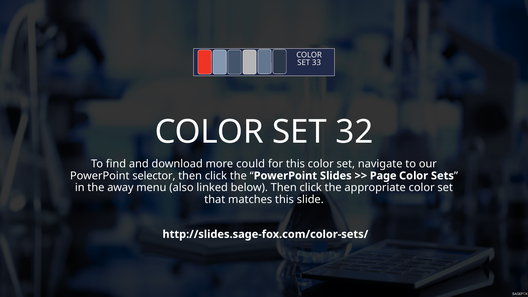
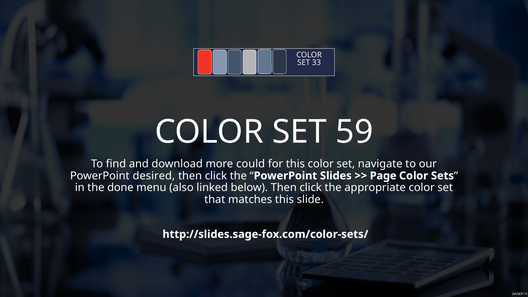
32: 32 -> 59
selector: selector -> desired
away: away -> done
